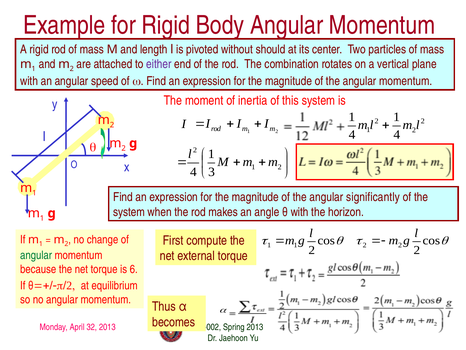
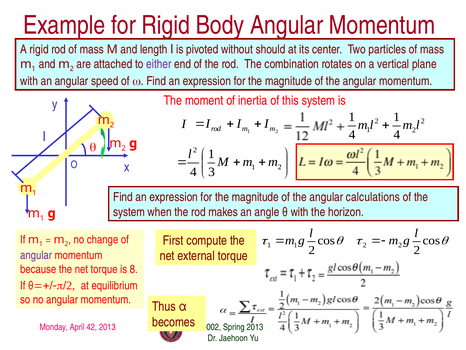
significantly: significantly -> calculations
angular at (36, 255) colour: green -> purple
is 6: 6 -> 8
32: 32 -> 42
